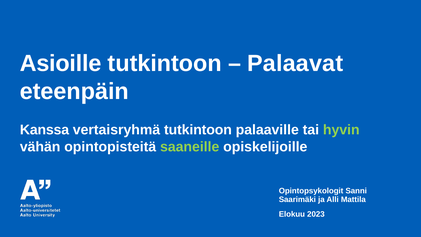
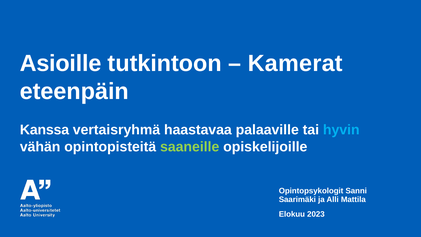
Palaavat: Palaavat -> Kamerat
vertaisryhmä tutkintoon: tutkintoon -> haastavaa
hyvin colour: light green -> light blue
